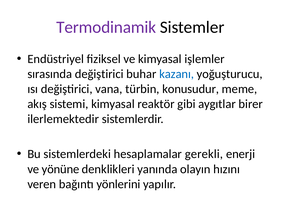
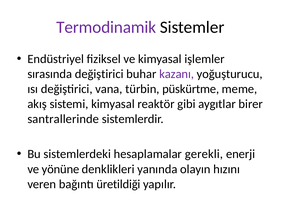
kazanı colour: blue -> purple
konusudur: konusudur -> püskürtme
ilerlemektedir: ilerlemektedir -> santrallerinde
yönlerini: yönlerini -> üretildiği
